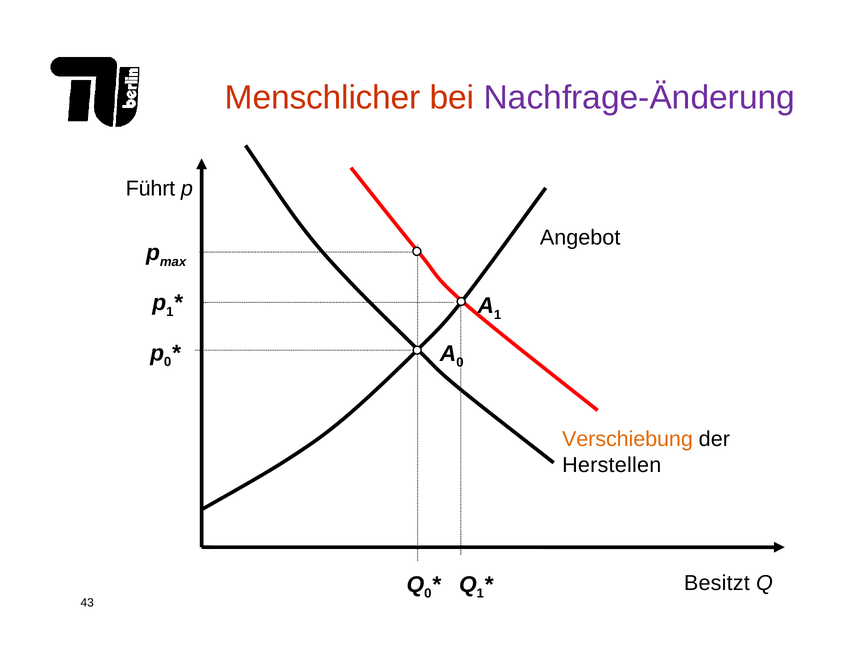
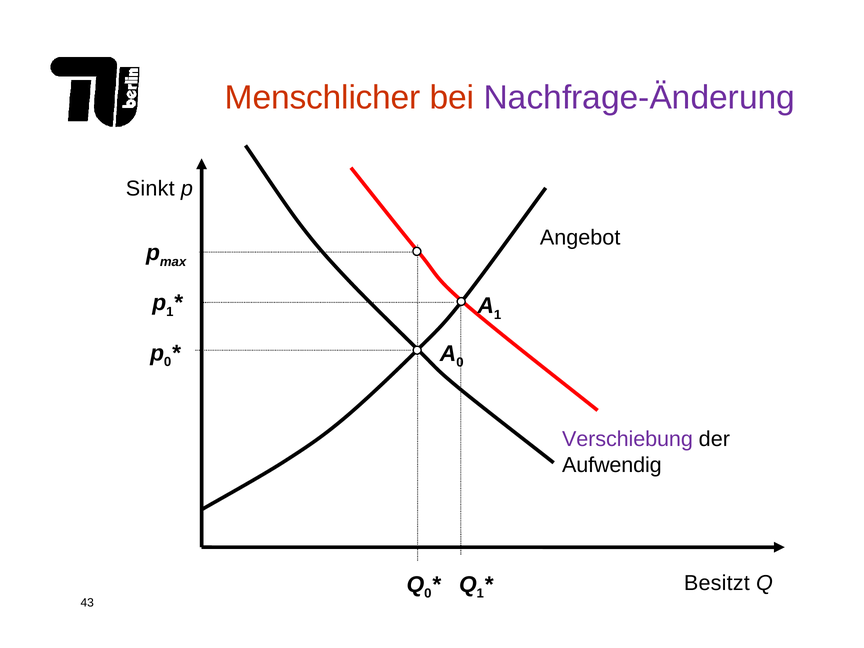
Führt: Führt -> Sinkt
Verschiebung colour: orange -> purple
Herstellen: Herstellen -> Aufwendig
